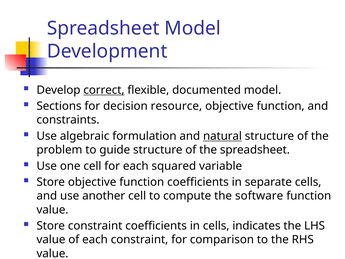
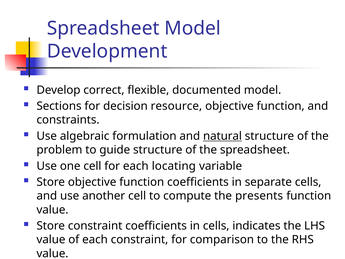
correct underline: present -> none
squared: squared -> locating
software: software -> presents
